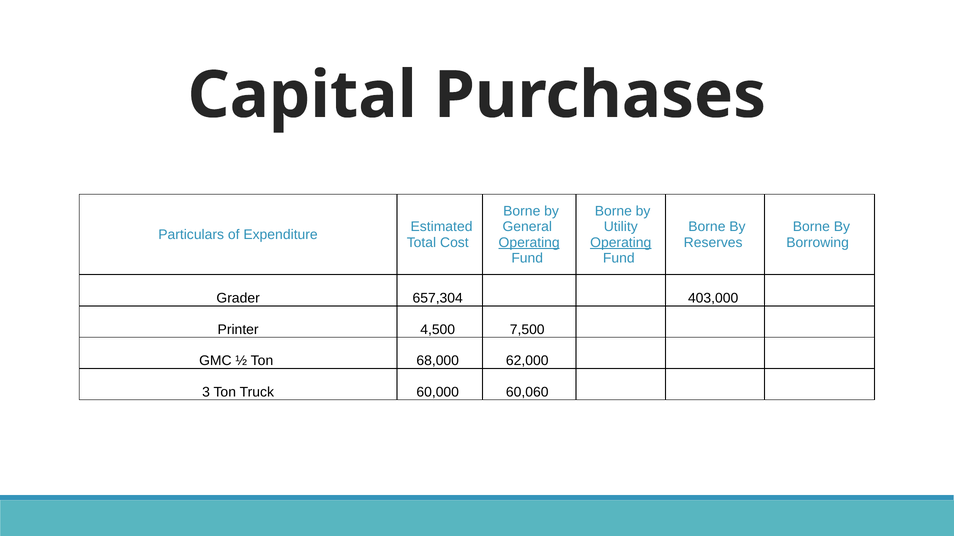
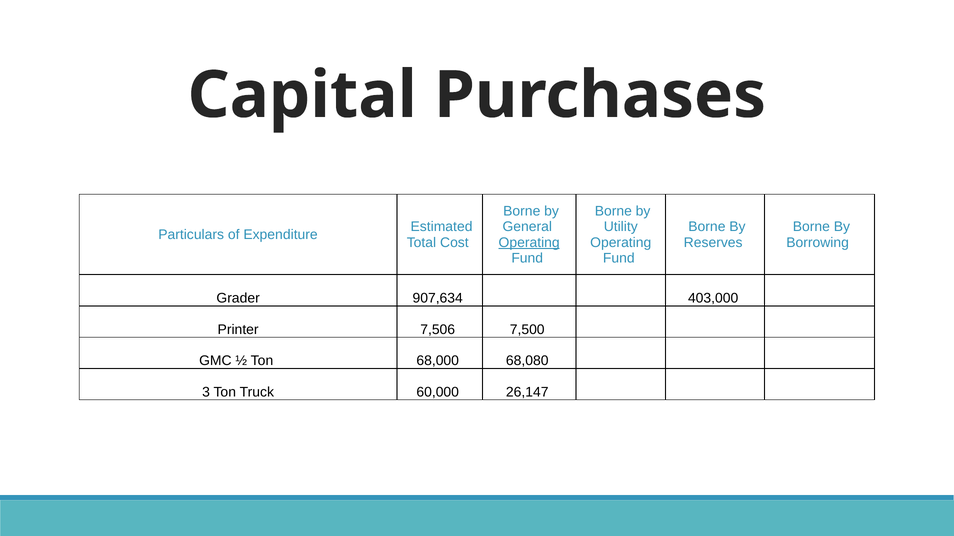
Operating at (621, 243) underline: present -> none
657,304: 657,304 -> 907,634
4,500: 4,500 -> 7,506
62,000: 62,000 -> 68,080
60,060: 60,060 -> 26,147
